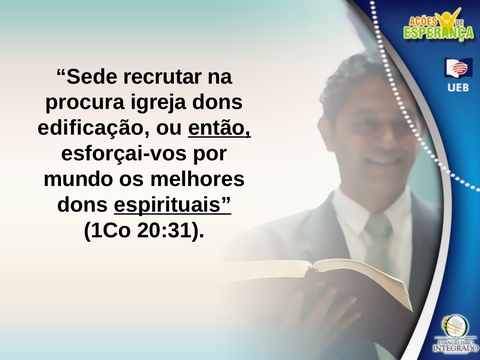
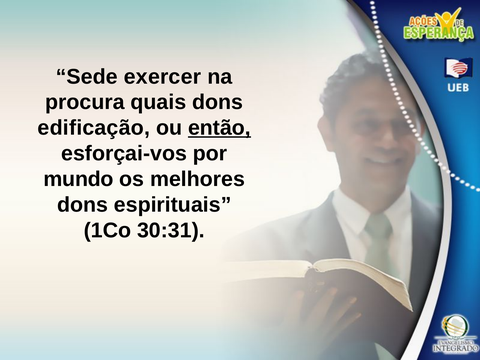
recrutar: recrutar -> exercer
igreja: igreja -> quais
espirituais underline: present -> none
20:31: 20:31 -> 30:31
